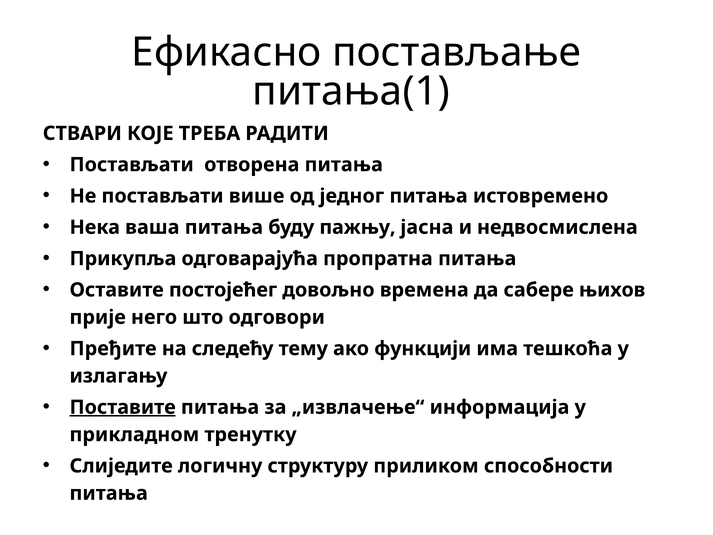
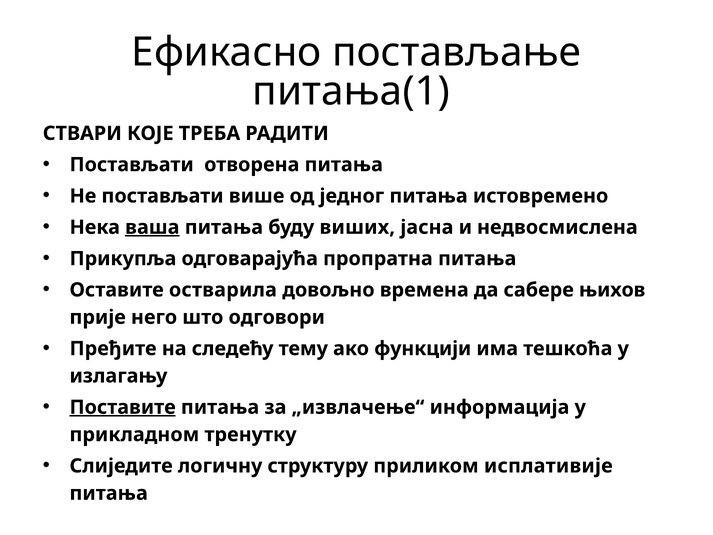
ваша underline: none -> present
пажњу: пажњу -> виших
постојећег: постојећег -> остварила
способности: способности -> исплативије
